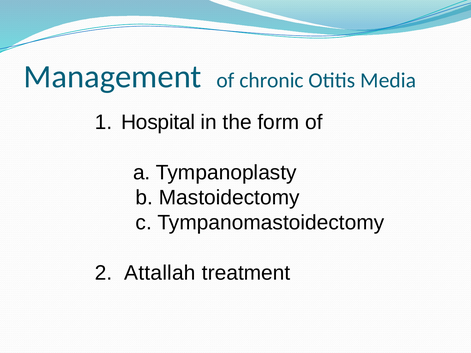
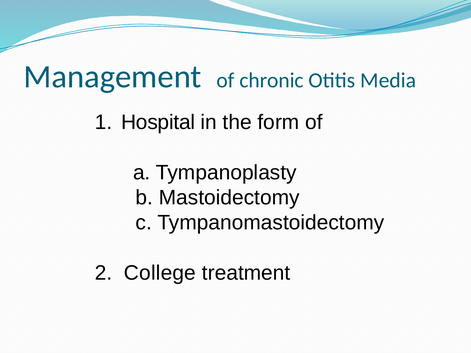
Attallah: Attallah -> College
